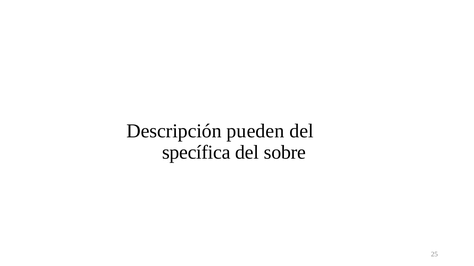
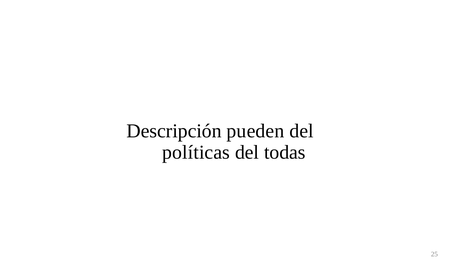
specífica: specífica -> políticas
sobre: sobre -> todas
